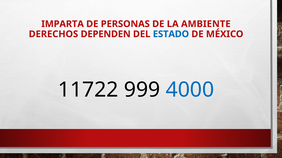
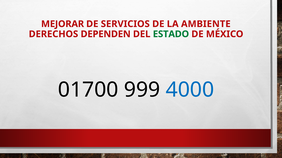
IMPARTA: IMPARTA -> MEJORAR
PERSONAS: PERSONAS -> SERVICIOS
ESTADO colour: blue -> green
11722: 11722 -> 01700
